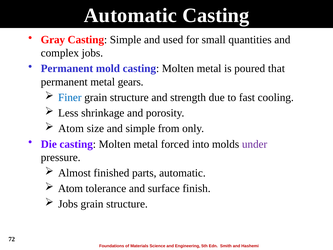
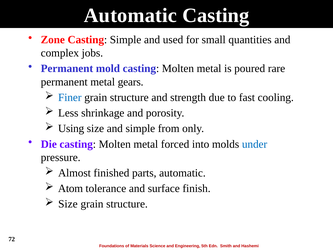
Gray: Gray -> Zone
that: that -> rare
Atom at (71, 128): Atom -> Using
under colour: purple -> blue
Jobs at (68, 204): Jobs -> Size
